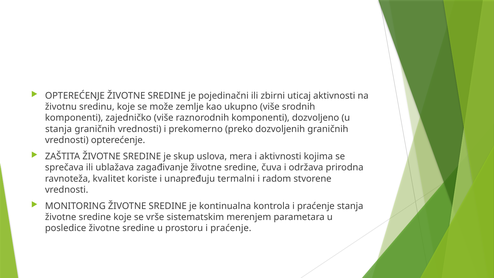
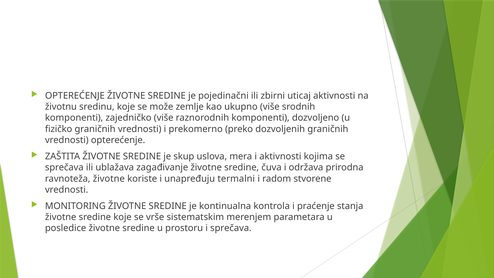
stanja at (59, 129): stanja -> fizičko
ravnoteža kvalitet: kvalitet -> životne
prostoru i praćenje: praćenje -> sprečava
